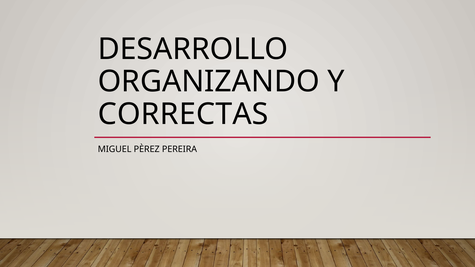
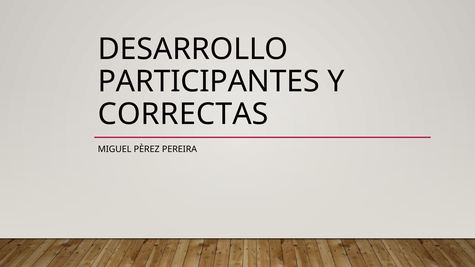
ORGANIZANDO: ORGANIZANDO -> PARTICIPANTES
